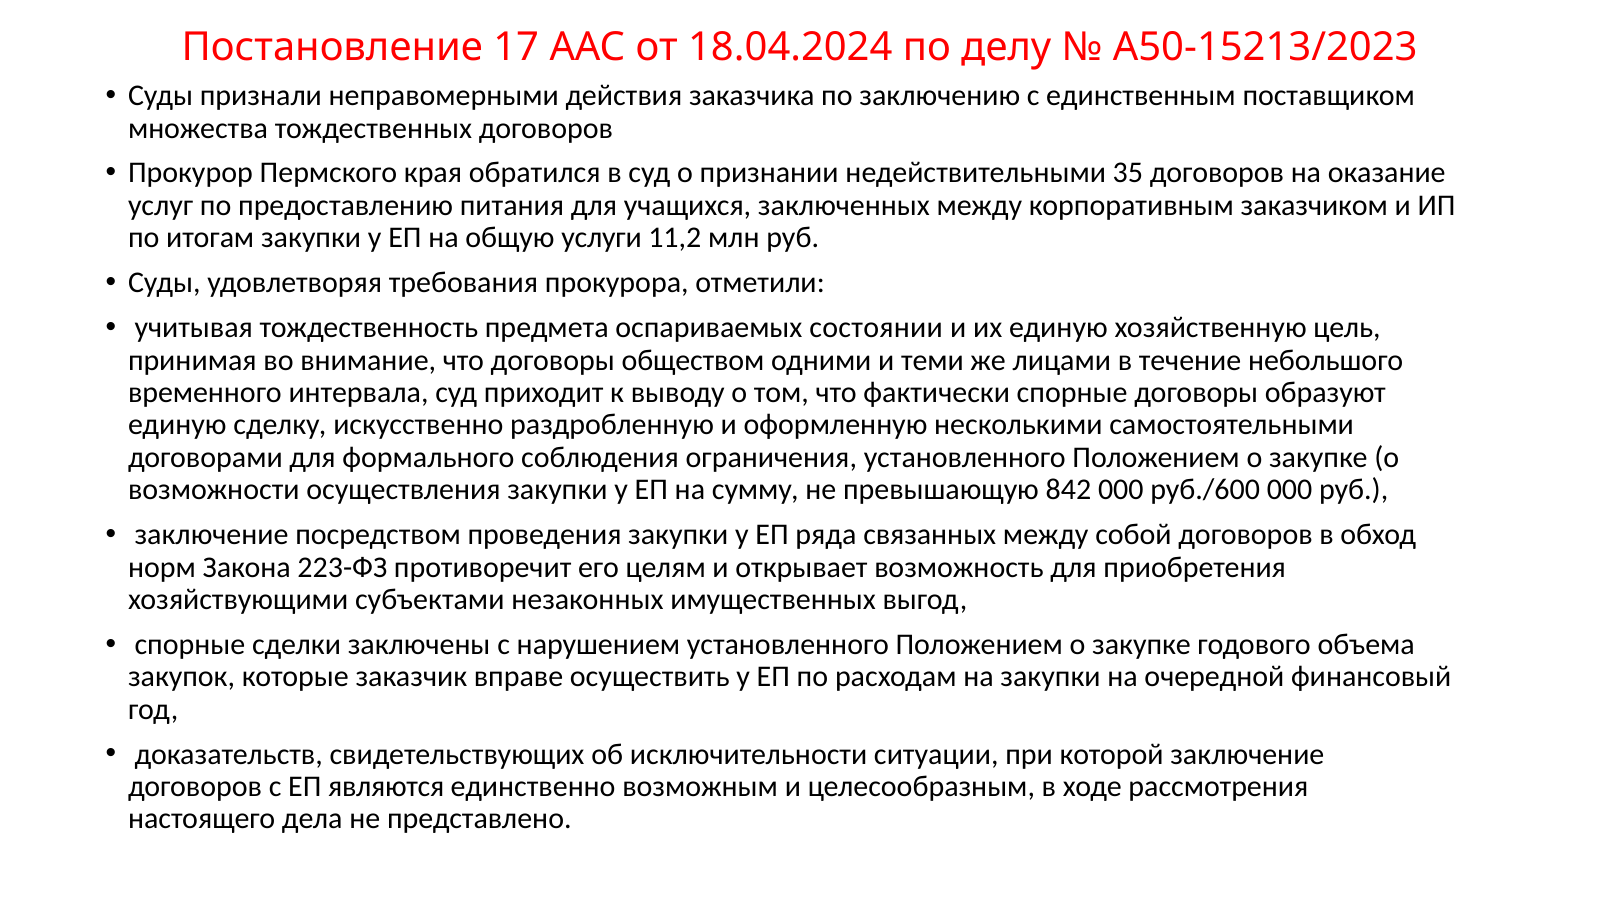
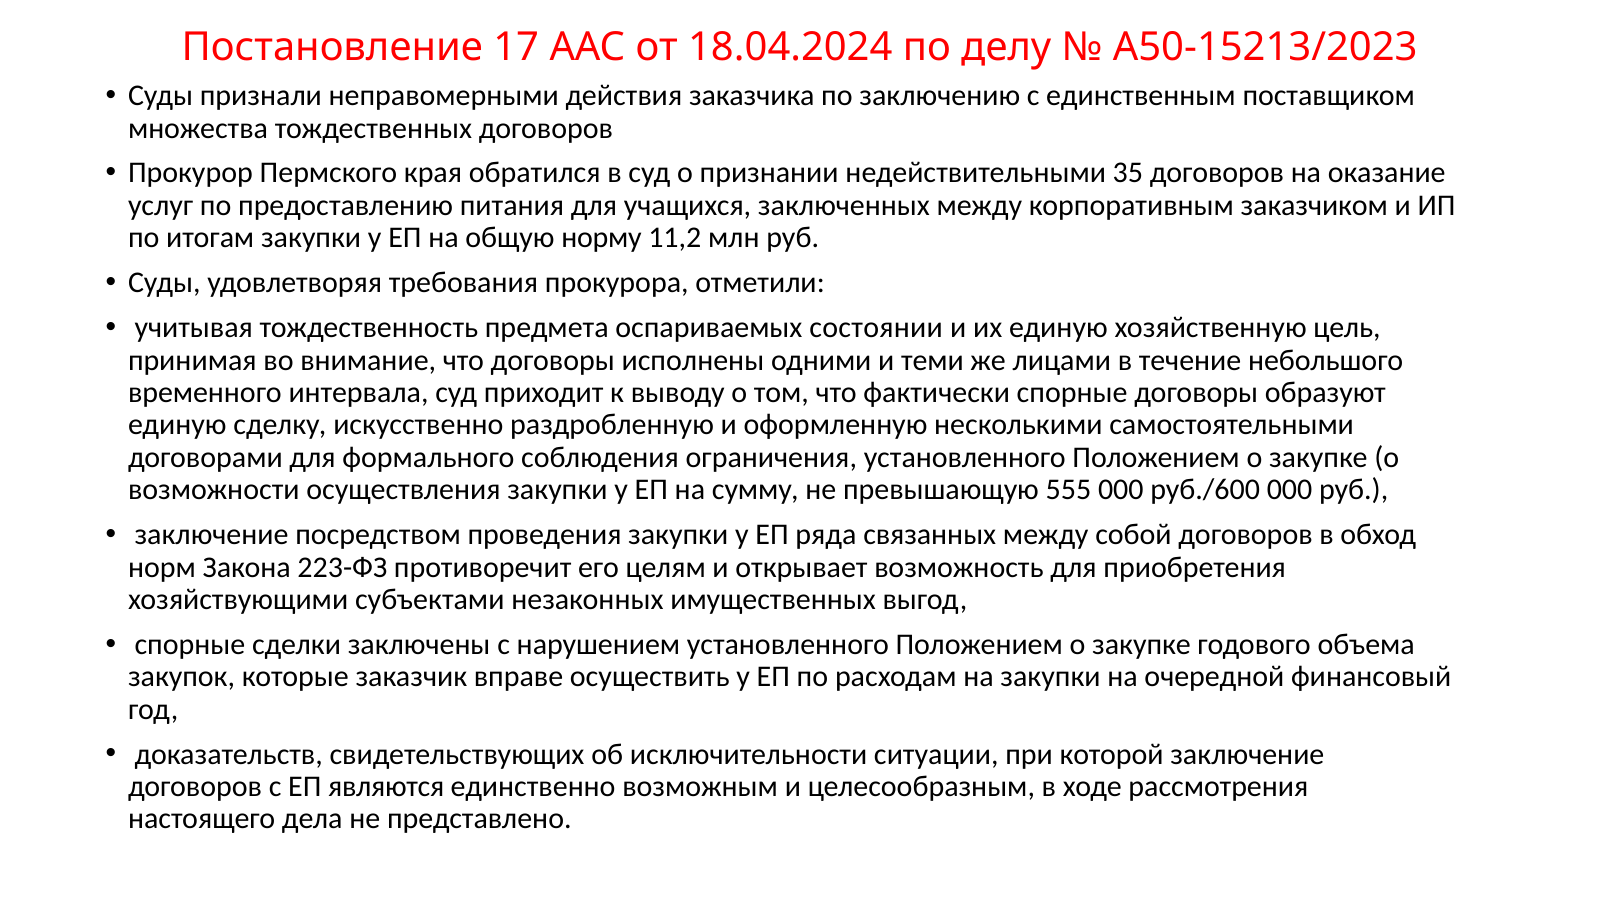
услуги: услуги -> норму
обществом: обществом -> исполнены
842: 842 -> 555
